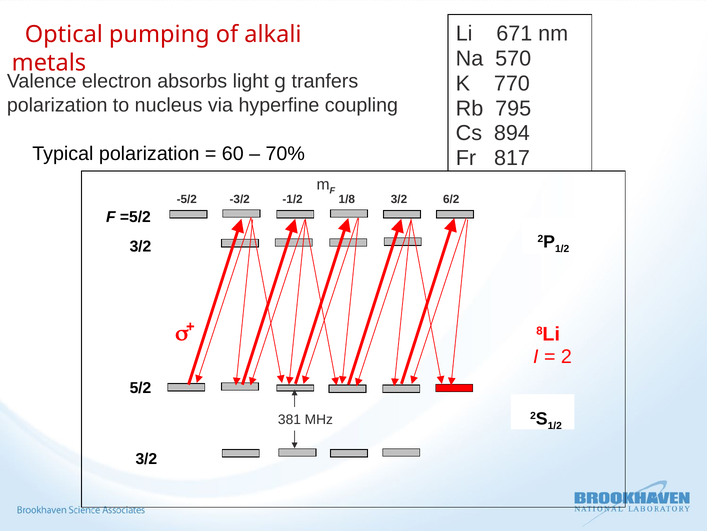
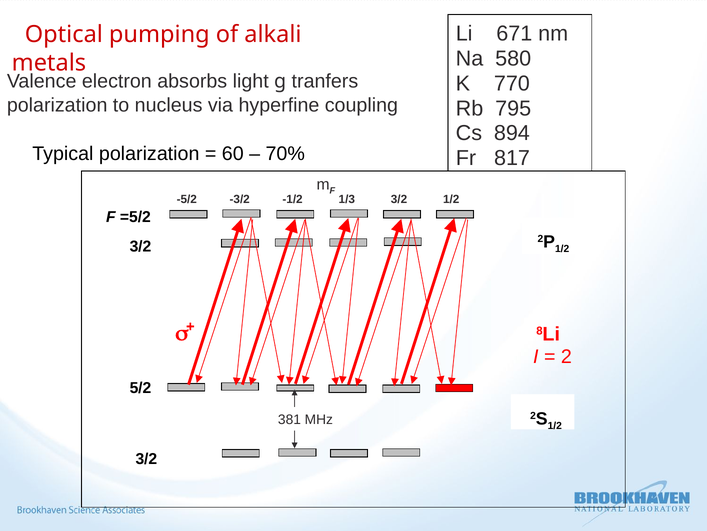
570: 570 -> 580
1/8: 1/8 -> 1/3
3/2 6/2: 6/2 -> 1/2
